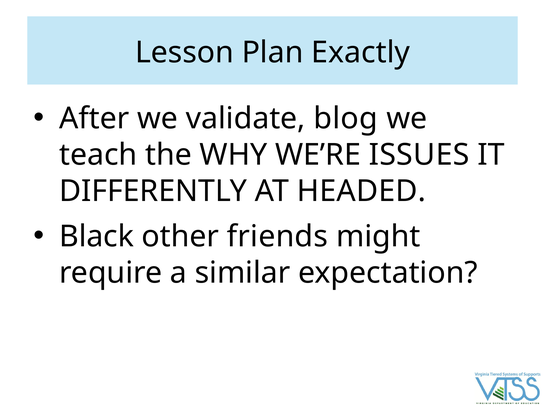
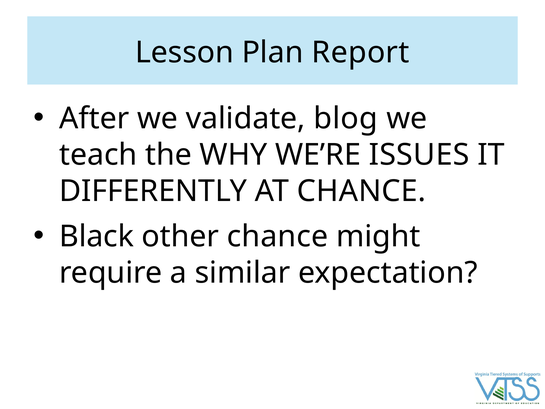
Exactly: Exactly -> Report
AT HEADED: HEADED -> CHANCE
other friends: friends -> chance
